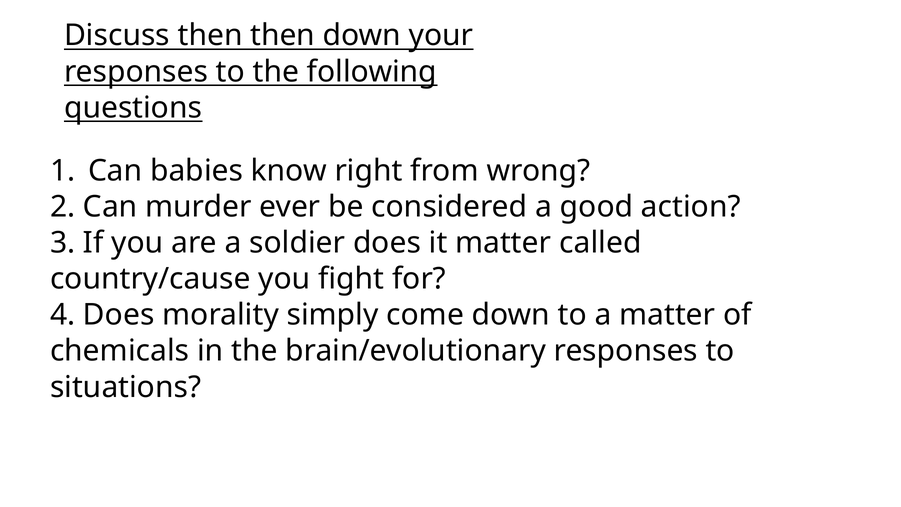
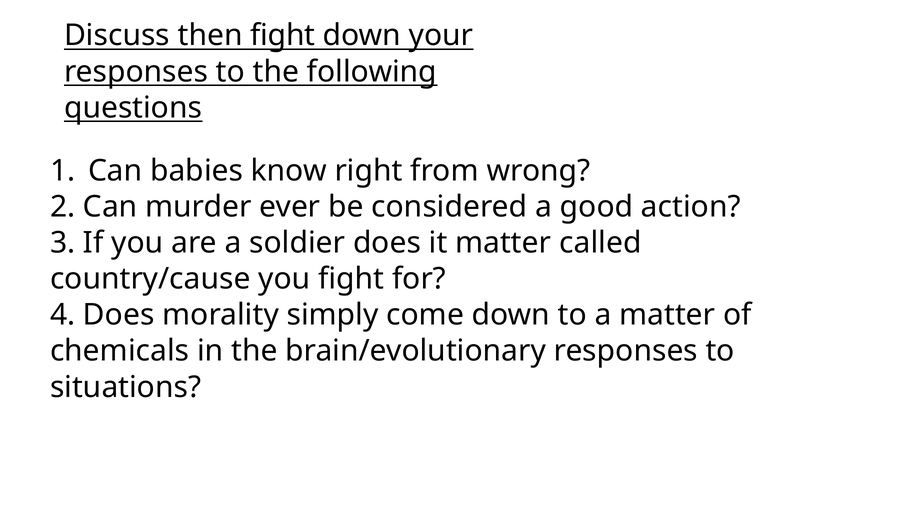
then then: then -> fight
